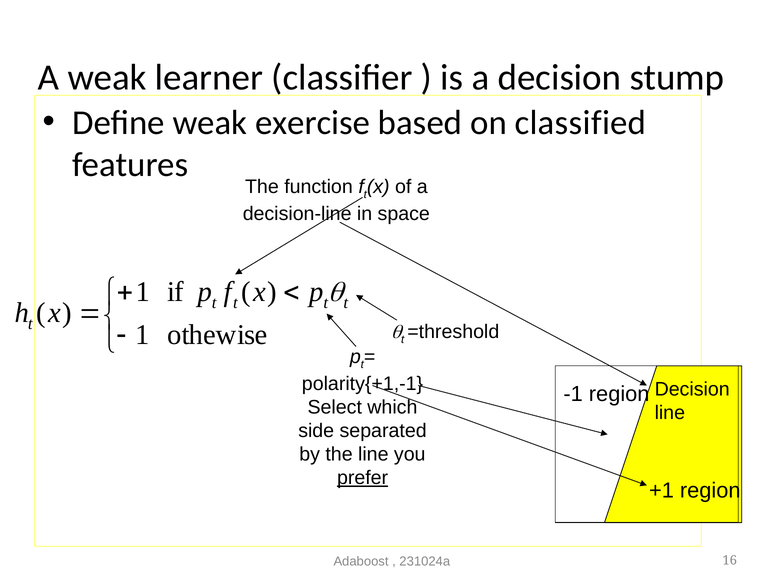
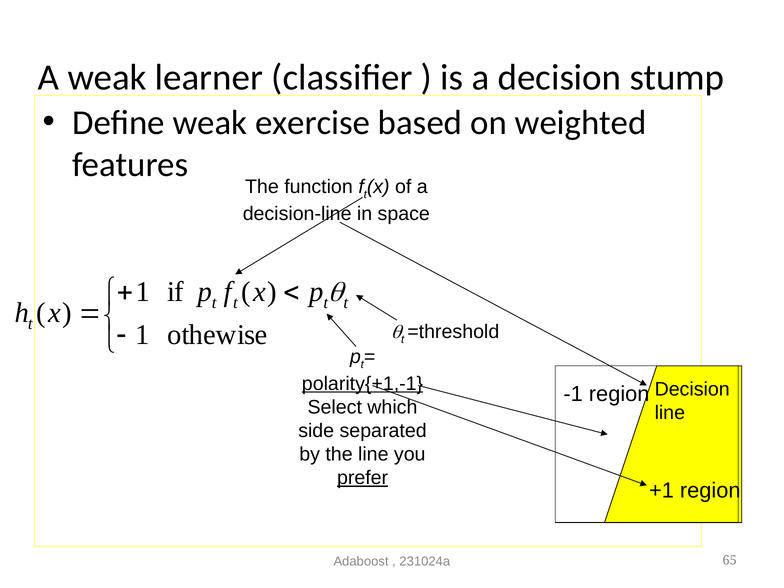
classified: classified -> weighted
polarity{+1,-1 underline: none -> present
16: 16 -> 65
